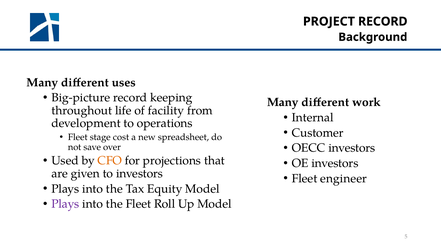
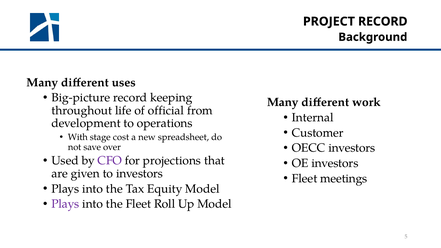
facility: facility -> official
Fleet at (78, 137): Fleet -> With
CFO colour: orange -> purple
engineer: engineer -> meetings
